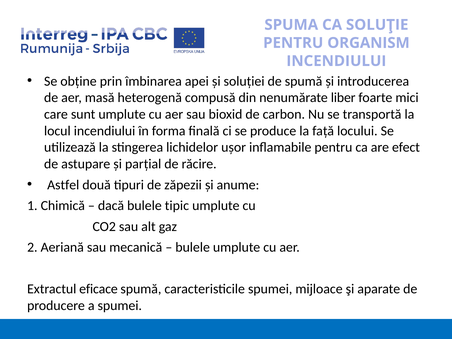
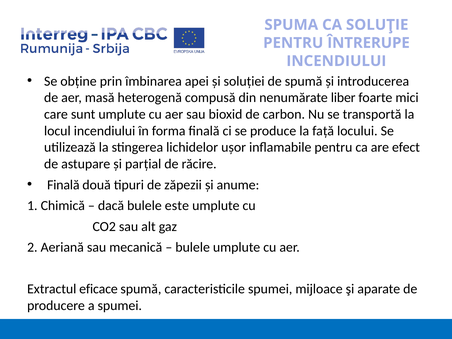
ORGANISM: ORGANISM -> ÎNTRERUPE
Astfel at (63, 185): Astfel -> Finală
tipic: tipic -> este
